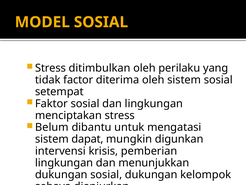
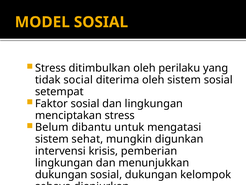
factor: factor -> social
dapat: dapat -> sehat
